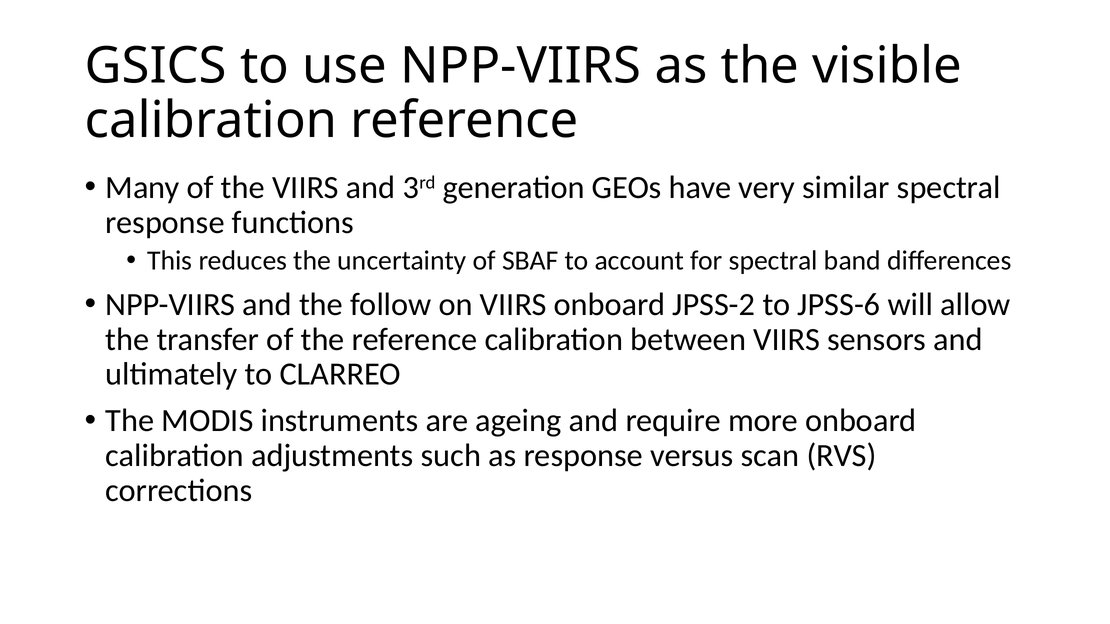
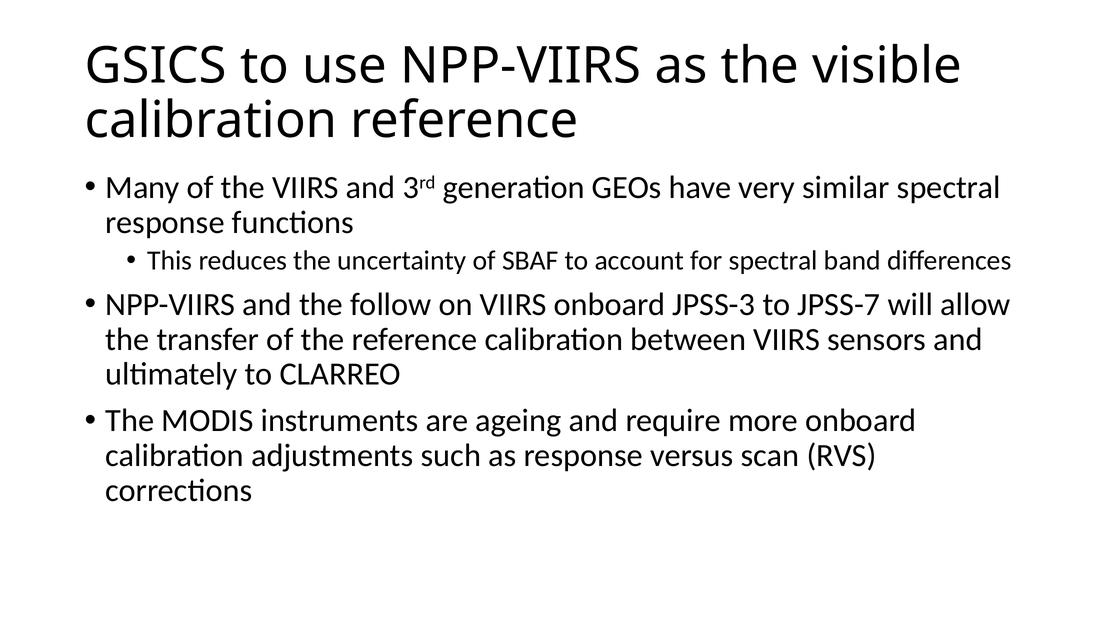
JPSS-2: JPSS-2 -> JPSS-3
JPSS-6: JPSS-6 -> JPSS-7
